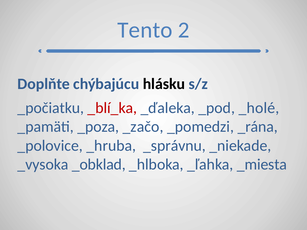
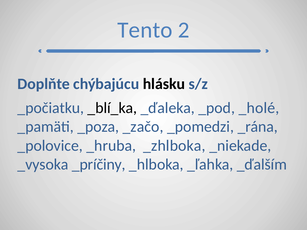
_blí_ka colour: red -> black
_správnu: _správnu -> _zhlboka
_obklad: _obklad -> _príčiny
_miesta: _miesta -> _ďalším
